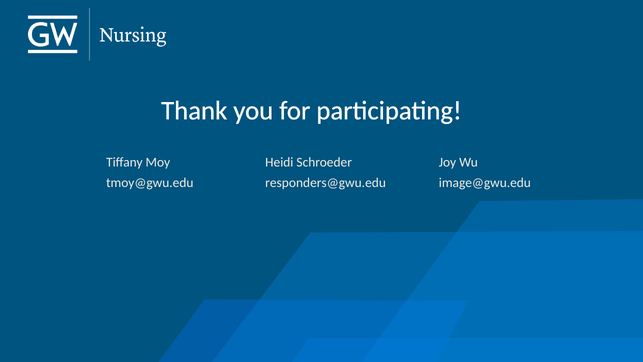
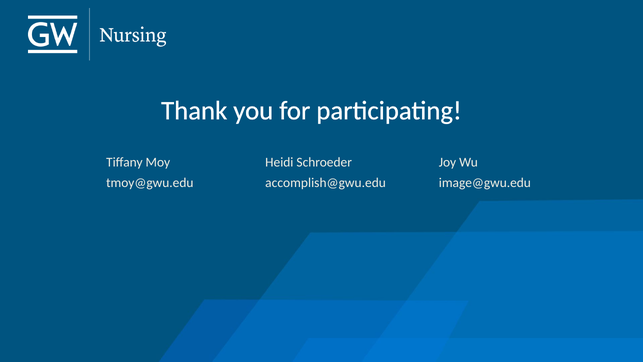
responders@gwu.edu: responders@gwu.edu -> accomplish@gwu.edu
